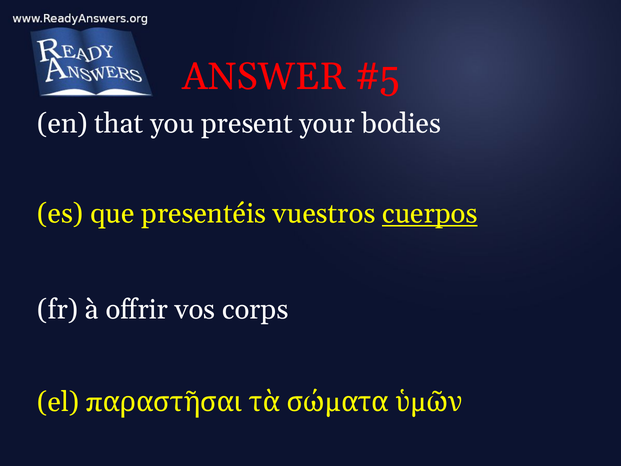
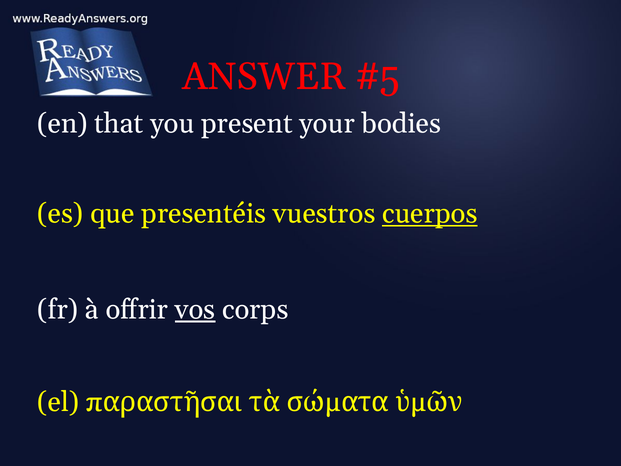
vos underline: none -> present
